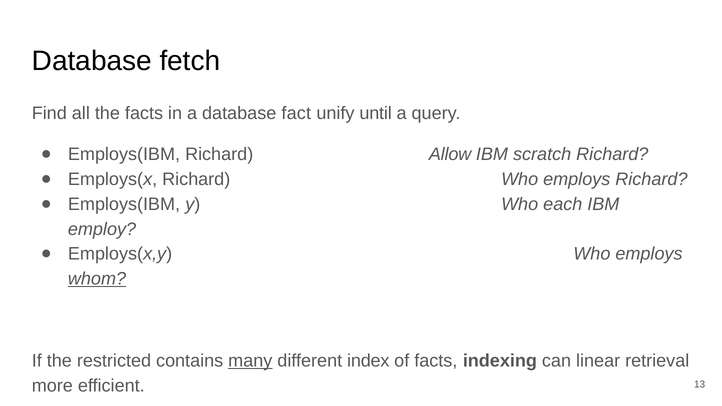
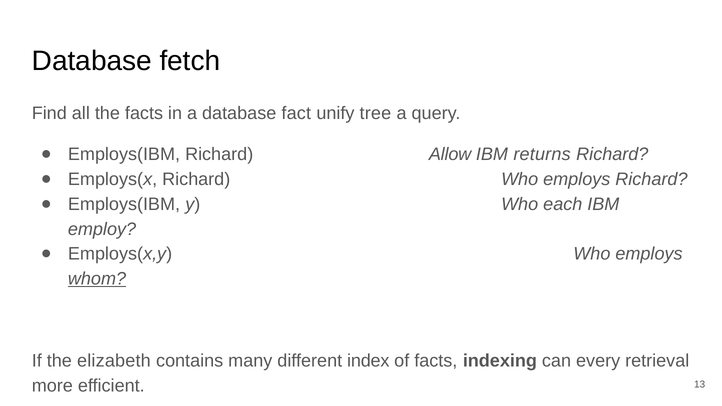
until: until -> tree
scratch: scratch -> returns
restricted: restricted -> elizabeth
many underline: present -> none
linear: linear -> every
